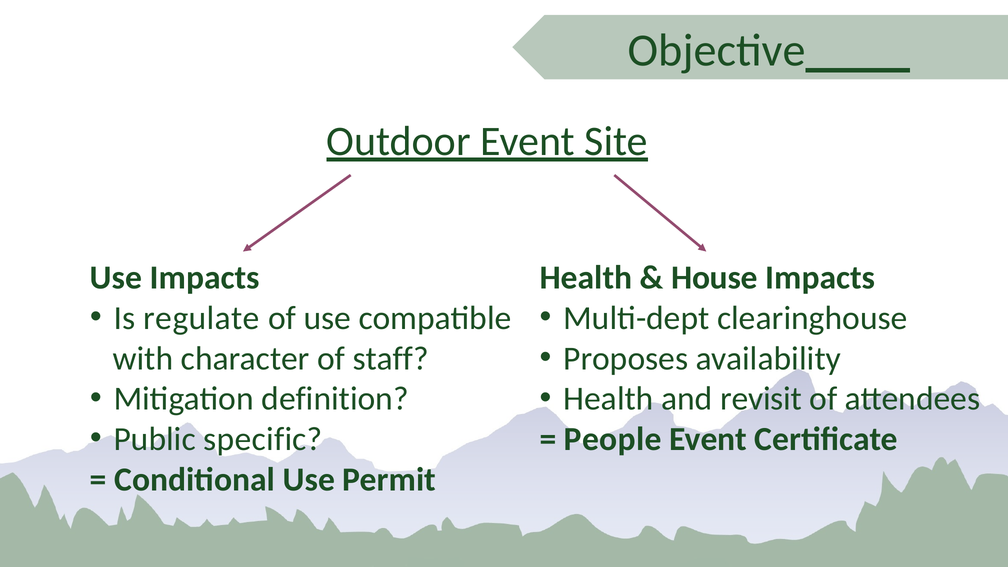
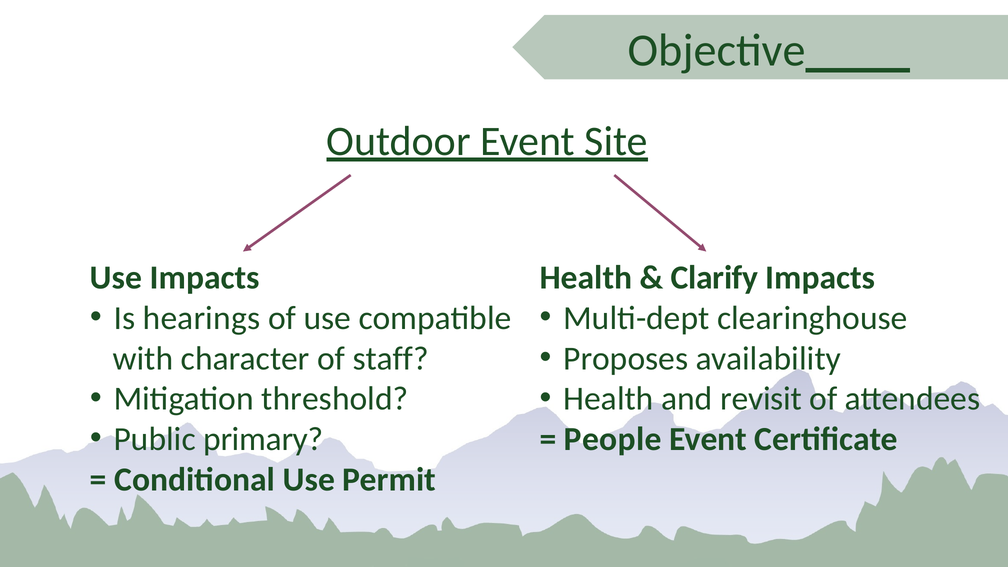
House: House -> Clarify
regulate: regulate -> hearings
definition: definition -> threshold
specific: specific -> primary
